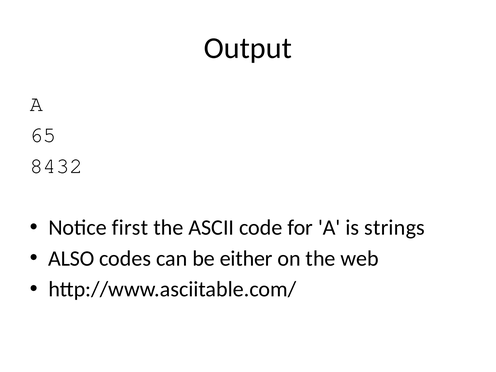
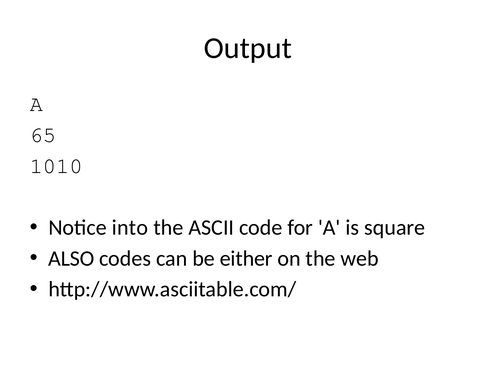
8432: 8432 -> 1010
first: first -> into
strings: strings -> square
